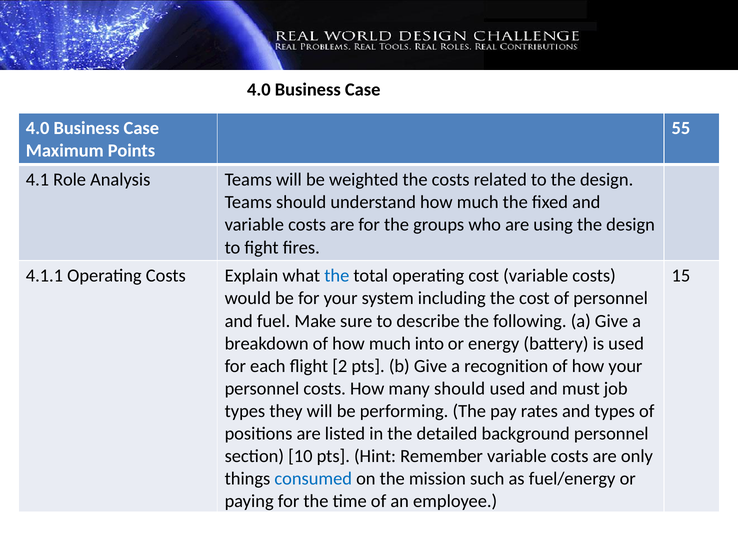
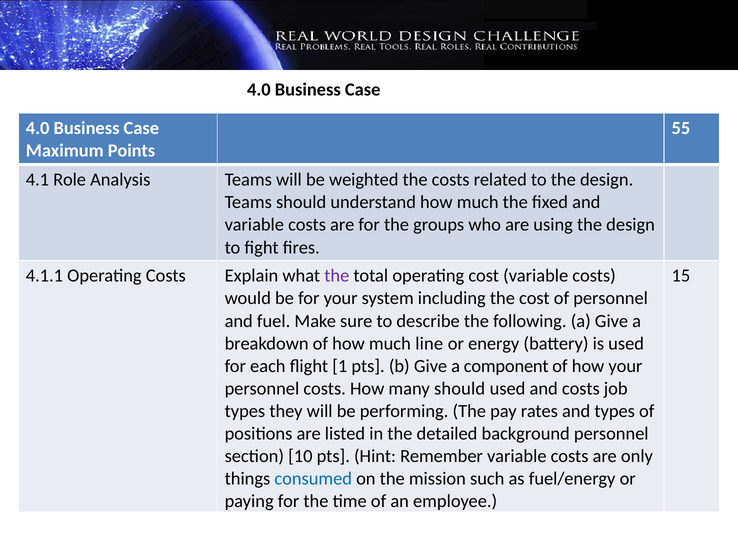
the at (337, 276) colour: blue -> purple
into: into -> line
2: 2 -> 1
recognition: recognition -> component
and must: must -> costs
